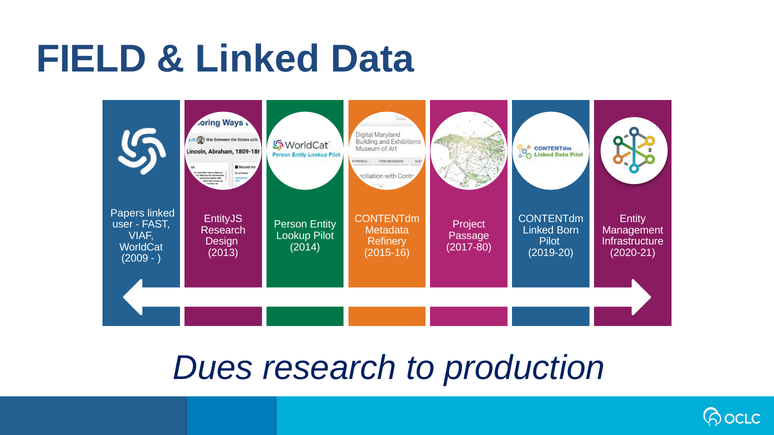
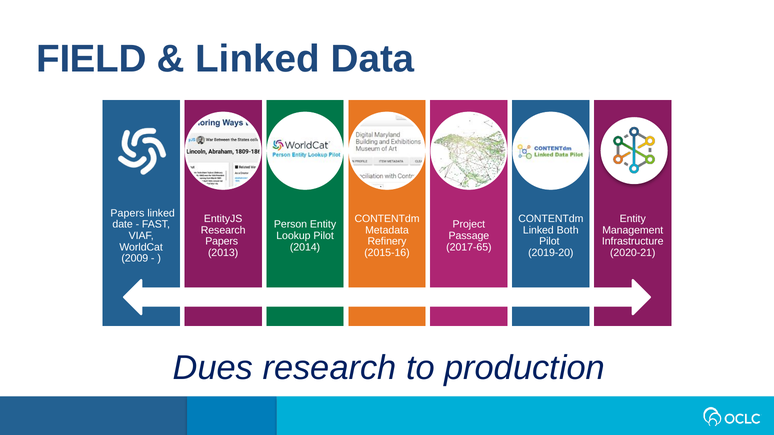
user: user -> date
Born: Born -> Both
Design at (222, 242): Design -> Papers
2017-80: 2017-80 -> 2017-65
